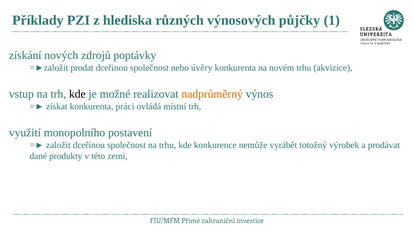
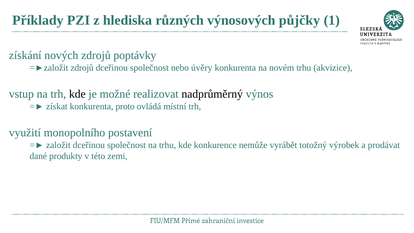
=►založit prodat: prodat -> zdrojů
nadprůměrný colour: orange -> black
práci: práci -> proto
